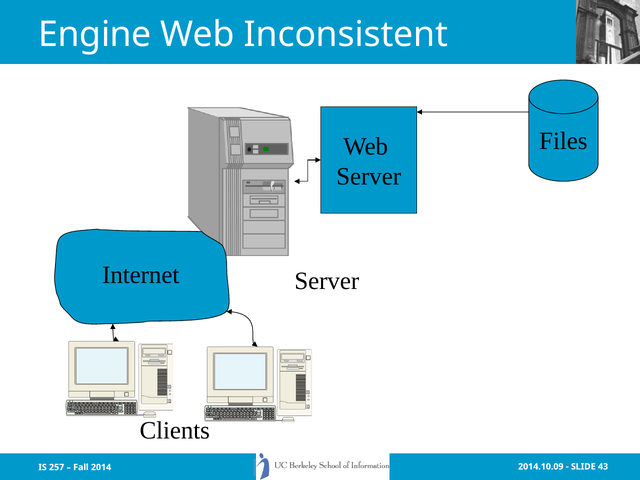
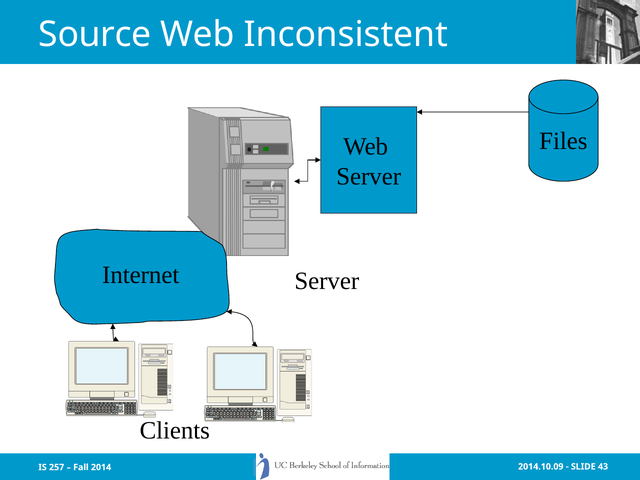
Engine: Engine -> Source
